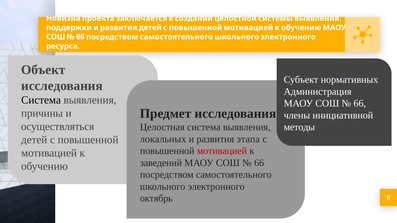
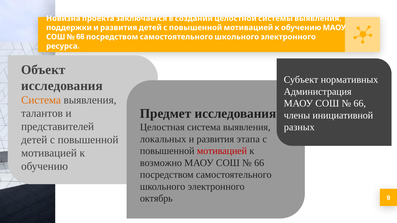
Система at (41, 100) colour: black -> orange
причины: причины -> талантов
осуществляться: осуществляться -> представителей
методы: методы -> разных
заведений: заведений -> возможно
